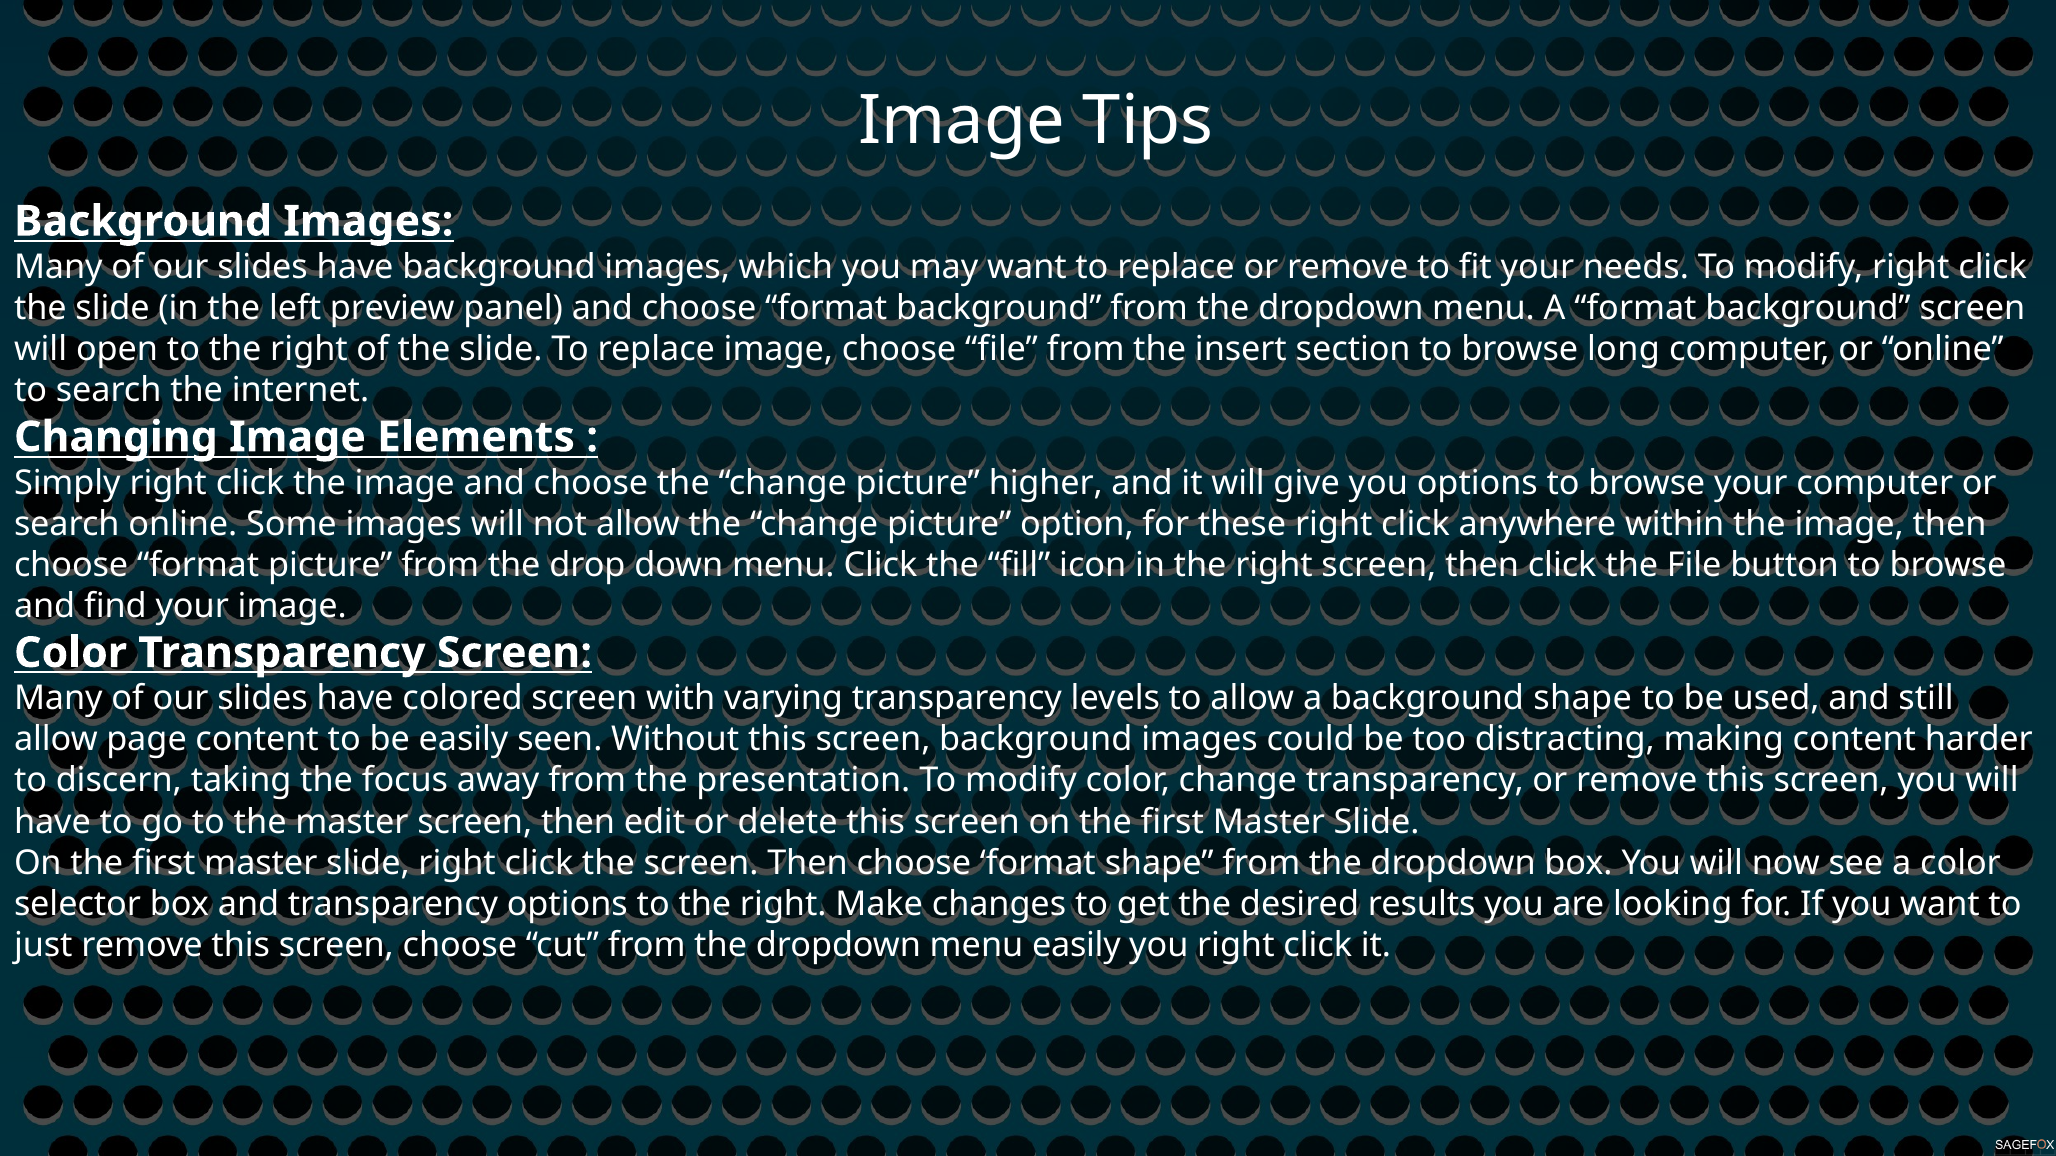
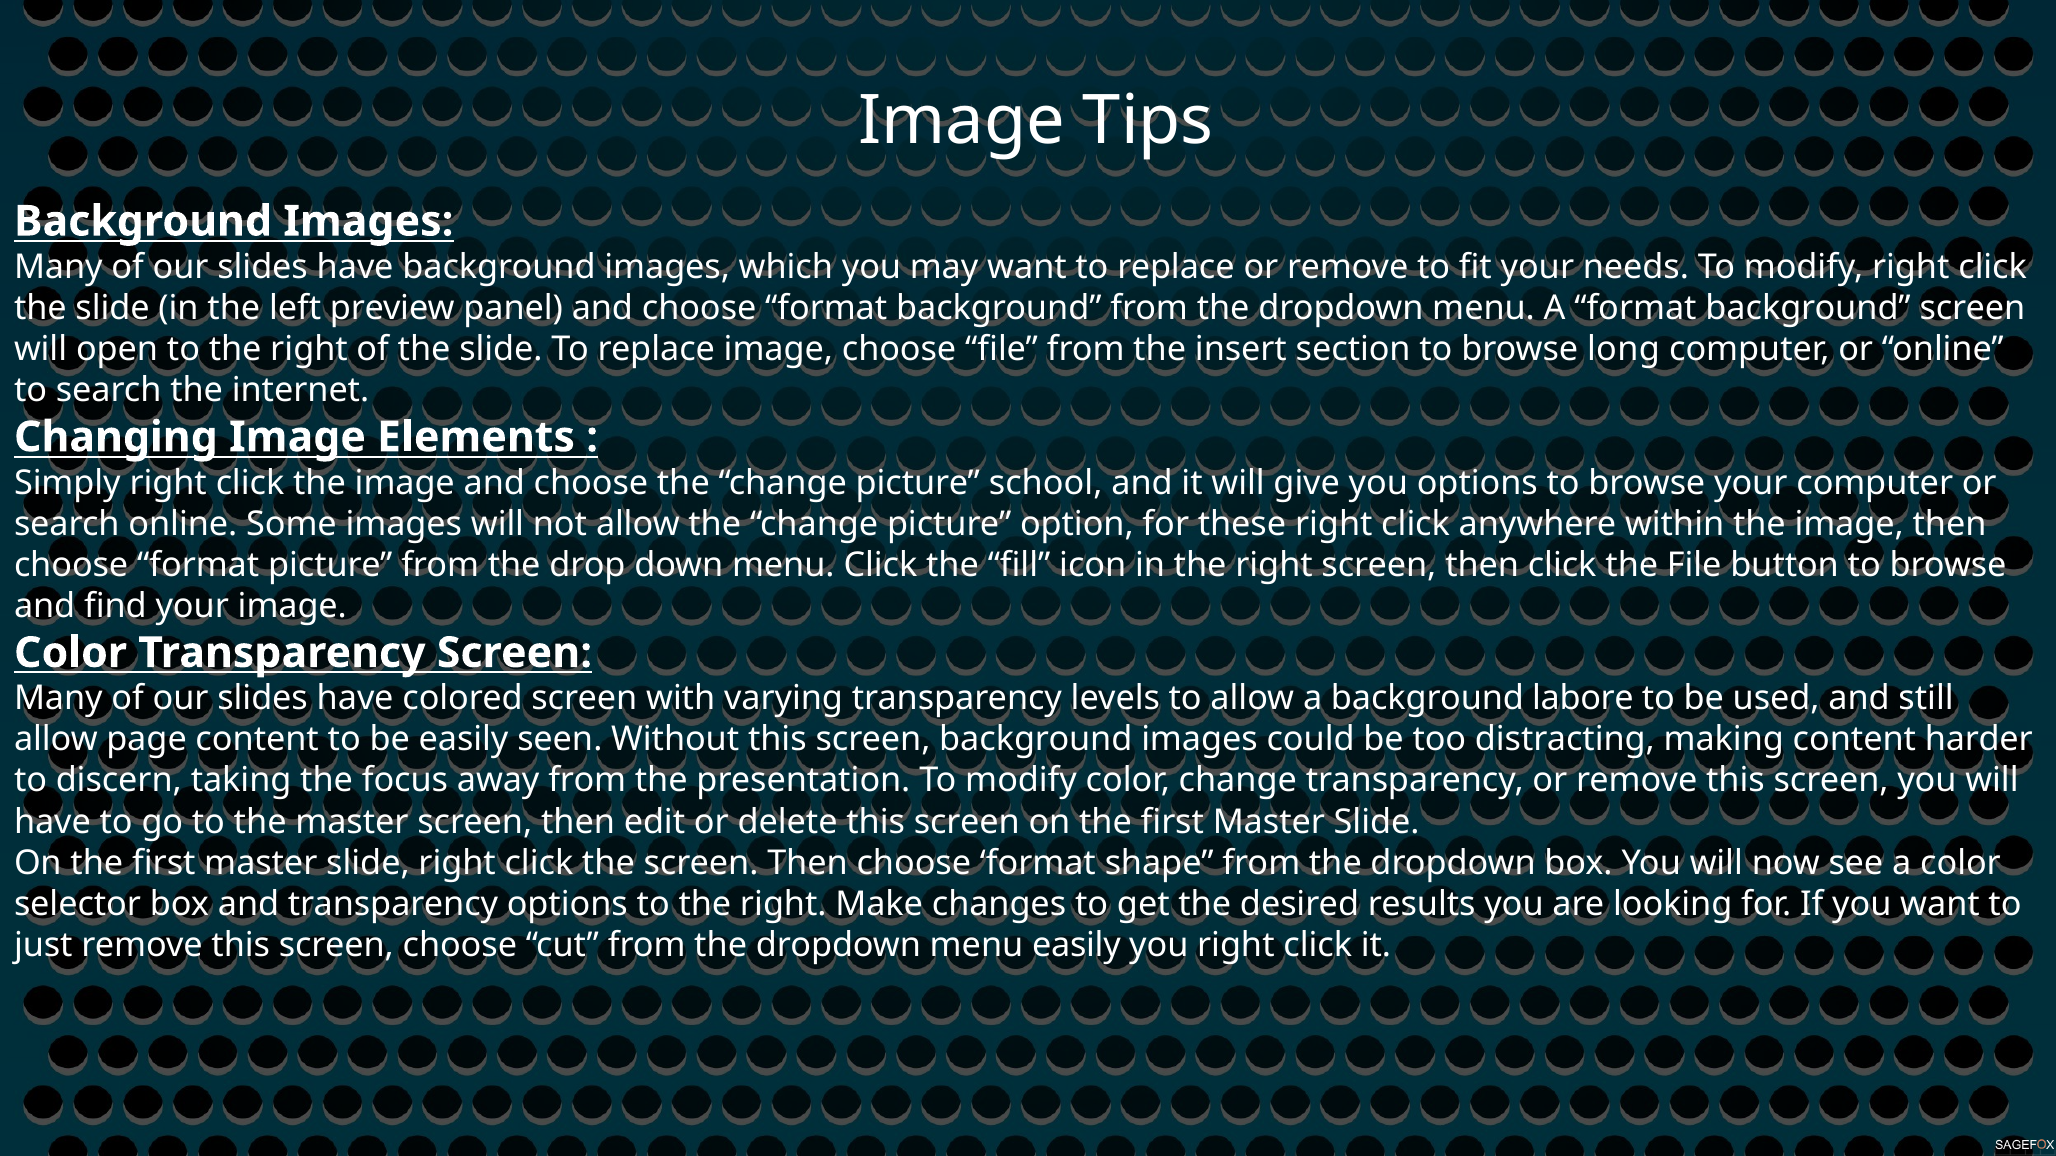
higher: higher -> school
background shape: shape -> labore
